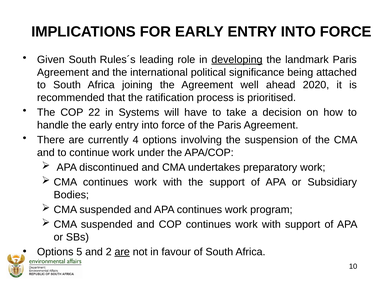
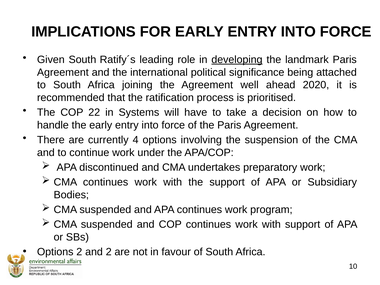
Rules´s: Rules´s -> Ratify´s
Options 5: 5 -> 2
are at (122, 252) underline: present -> none
